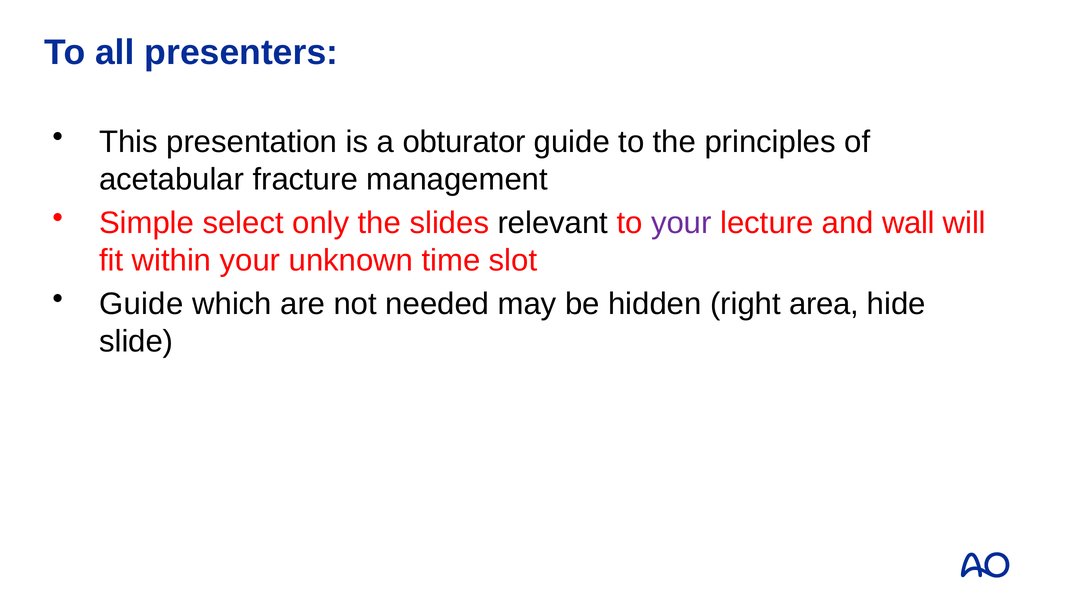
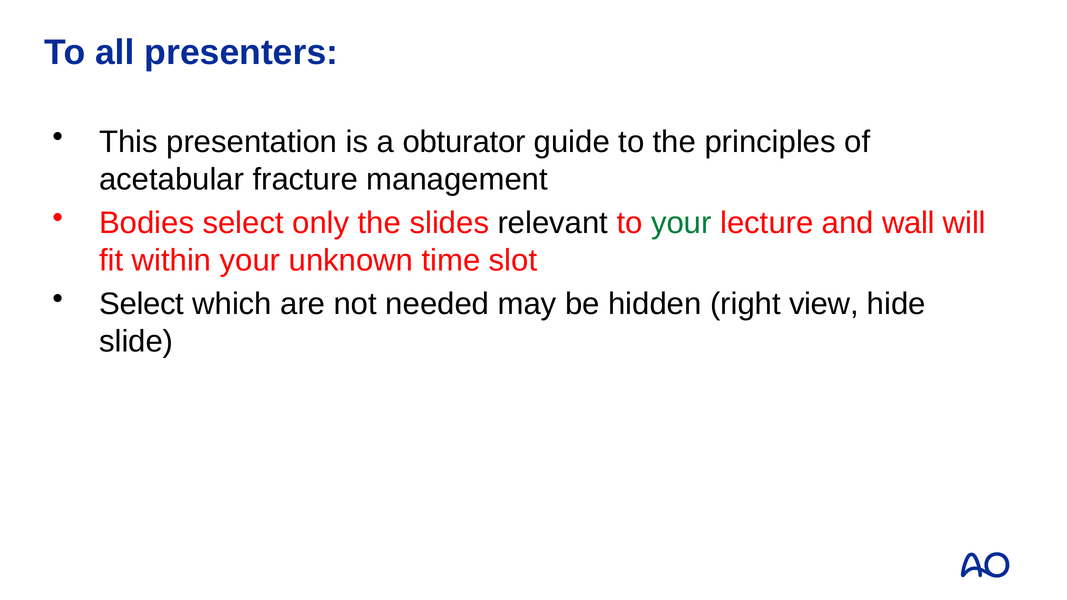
Simple: Simple -> Bodies
your at (681, 223) colour: purple -> green
Guide at (141, 304): Guide -> Select
area: area -> view
